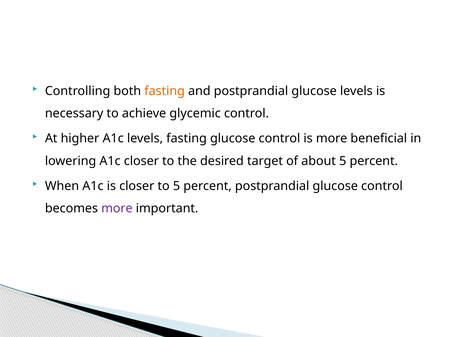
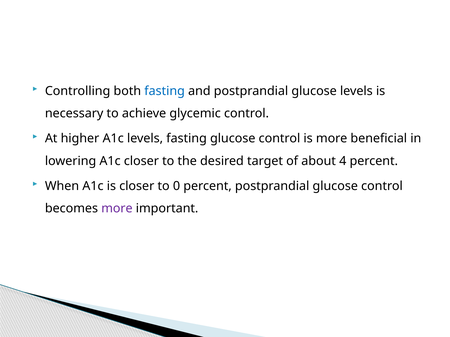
fasting at (165, 91) colour: orange -> blue
about 5: 5 -> 4
to 5: 5 -> 0
